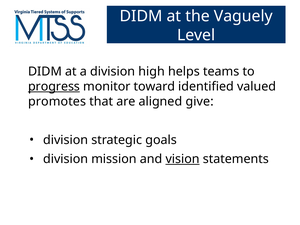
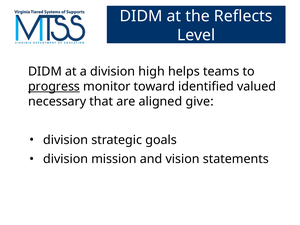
Vaguely: Vaguely -> Reflects
promotes: promotes -> necessary
vision underline: present -> none
